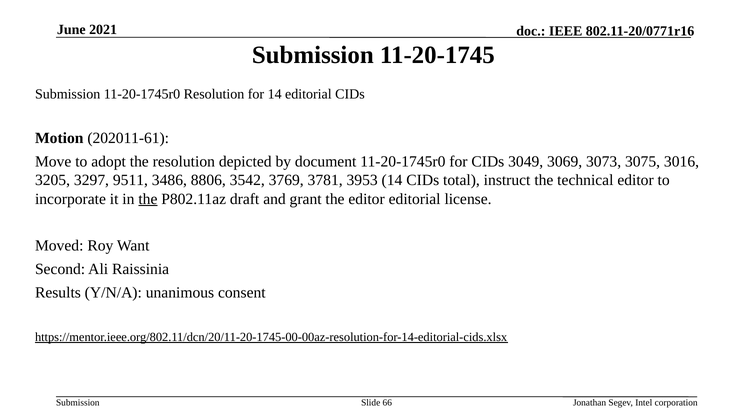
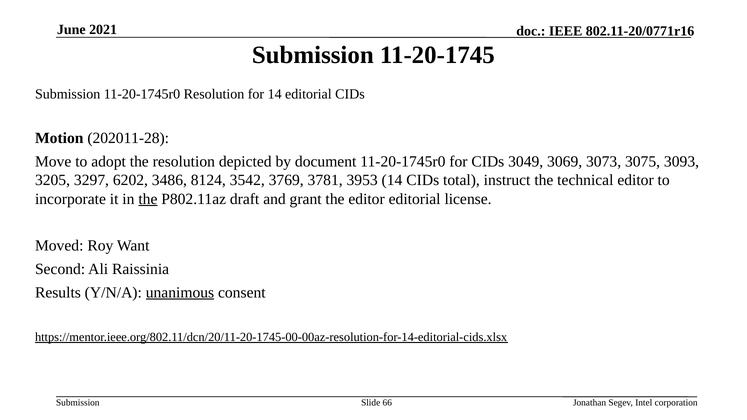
202011-61: 202011-61 -> 202011-28
3016: 3016 -> 3093
9511: 9511 -> 6202
8806: 8806 -> 8124
unanimous underline: none -> present
